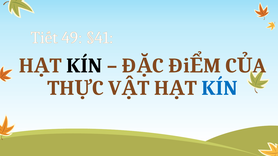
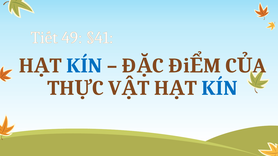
KÍN at (84, 66) colour: black -> blue
